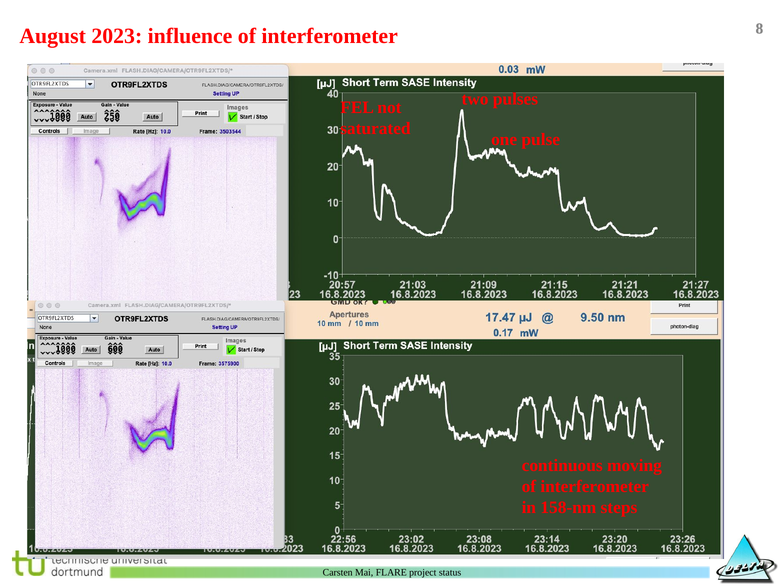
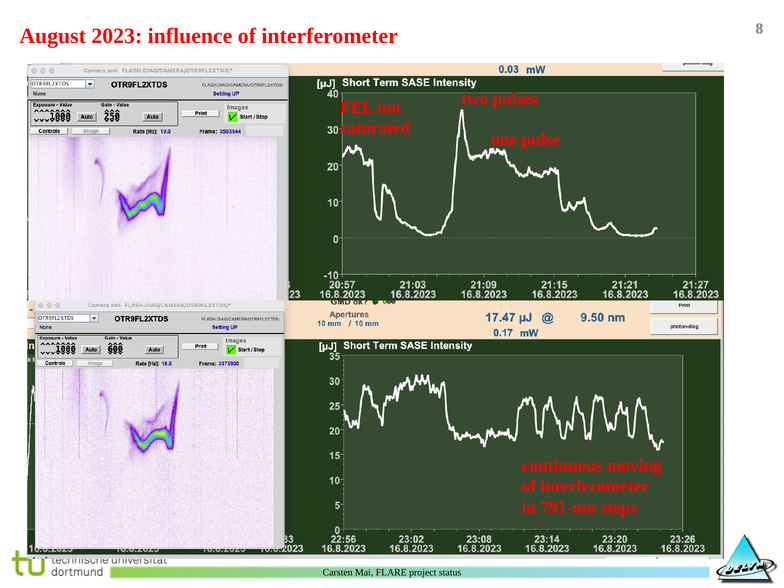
158-nm: 158-nm -> 791-nm
